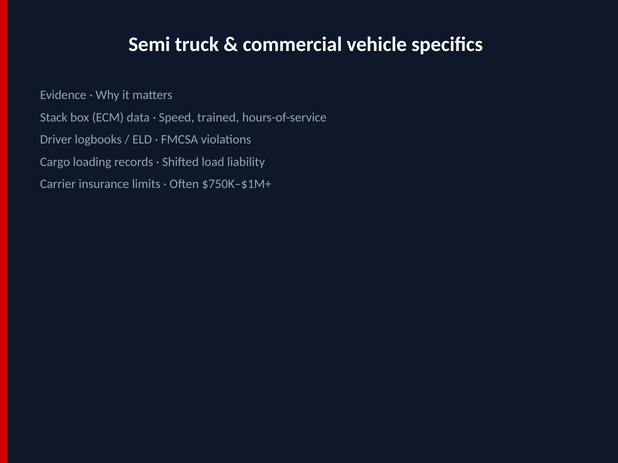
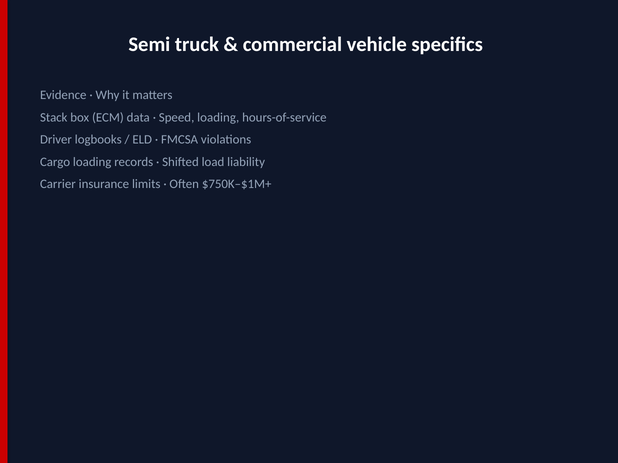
Speed trained: trained -> loading
